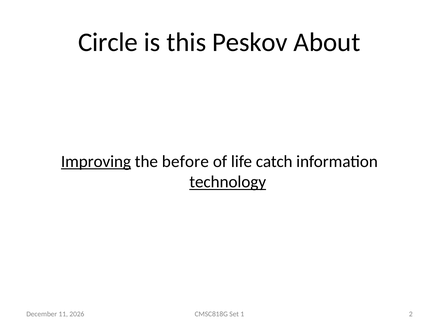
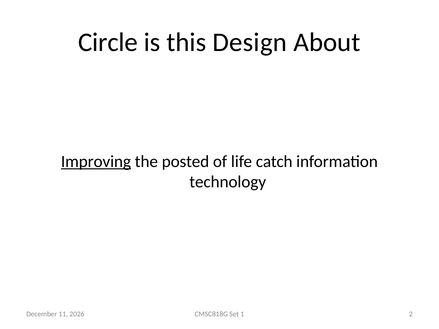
Peskov: Peskov -> Design
before: before -> posted
technology underline: present -> none
